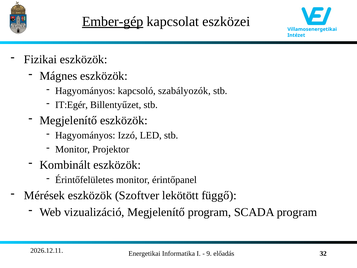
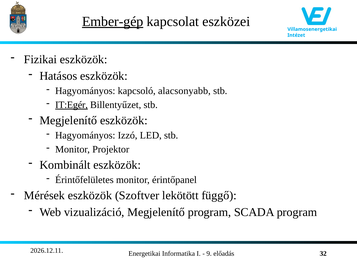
Mágnes: Mágnes -> Hatásos
szabályozók: szabályozók -> alacsonyabb
IT:Egér underline: none -> present
